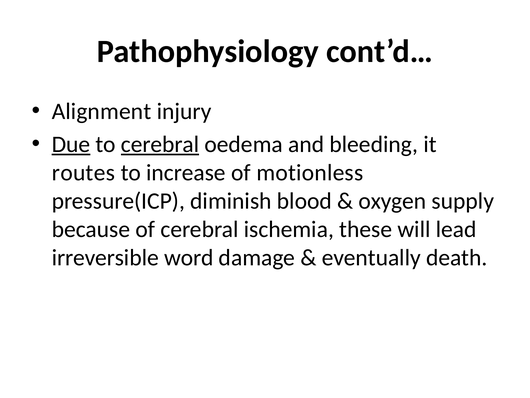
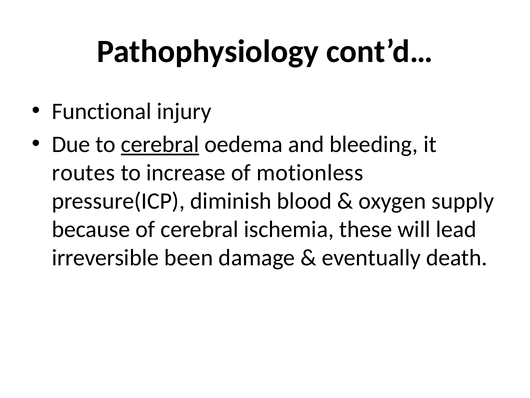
Alignment: Alignment -> Functional
Due underline: present -> none
word: word -> been
